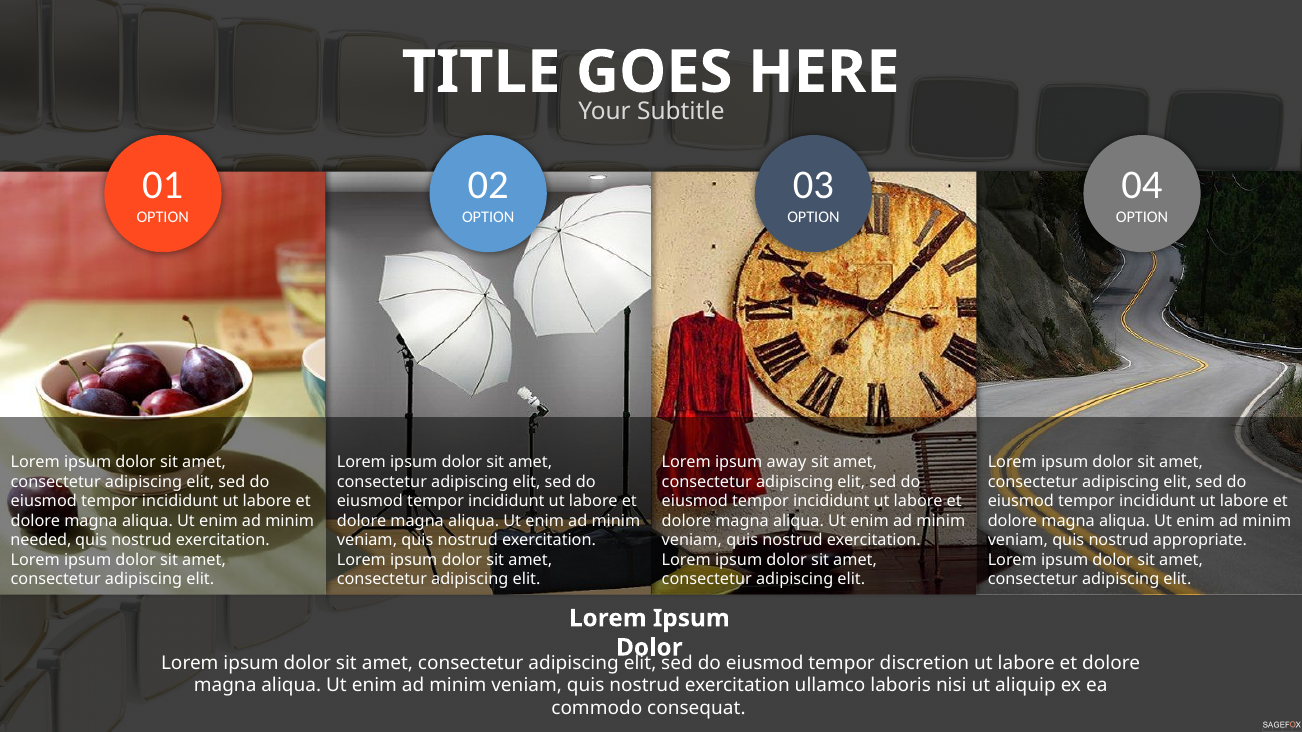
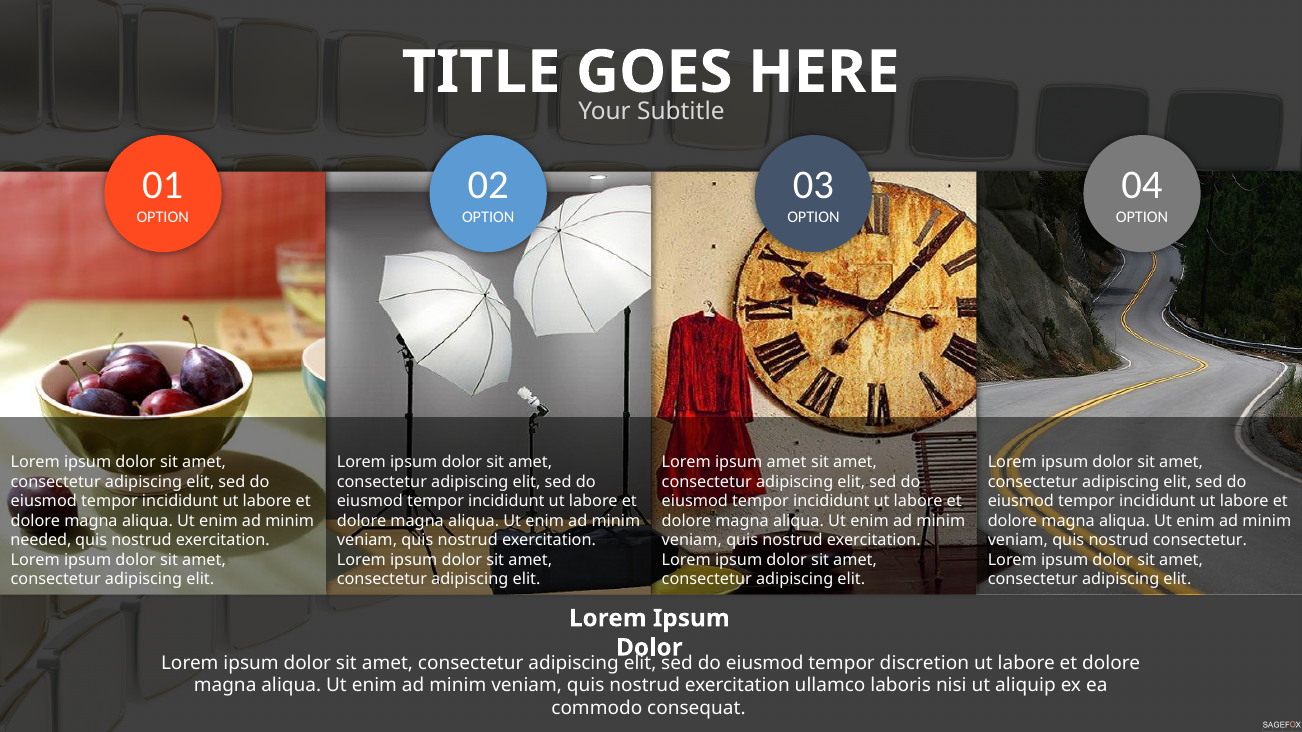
ipsum away: away -> amet
nostrud appropriate: appropriate -> consectetur
